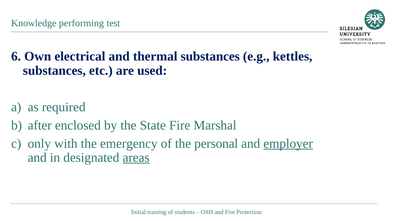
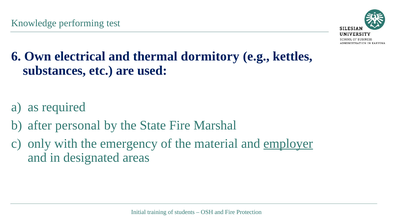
thermal substances: substances -> dormitory
enclosed: enclosed -> personal
personal: personal -> material
areas underline: present -> none
